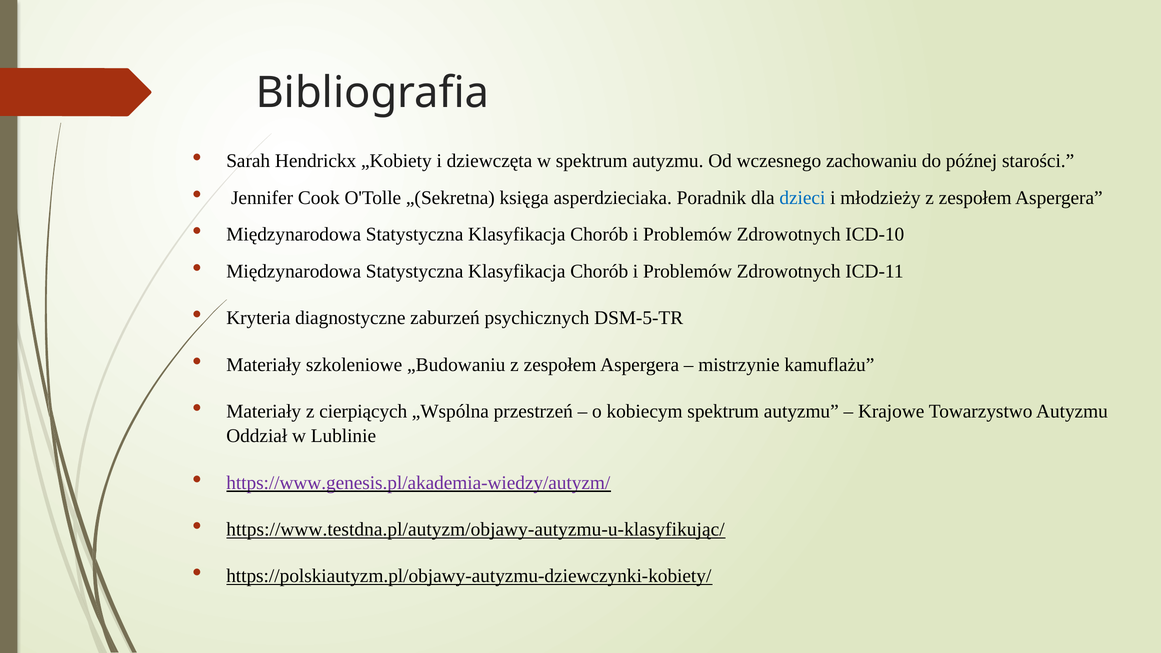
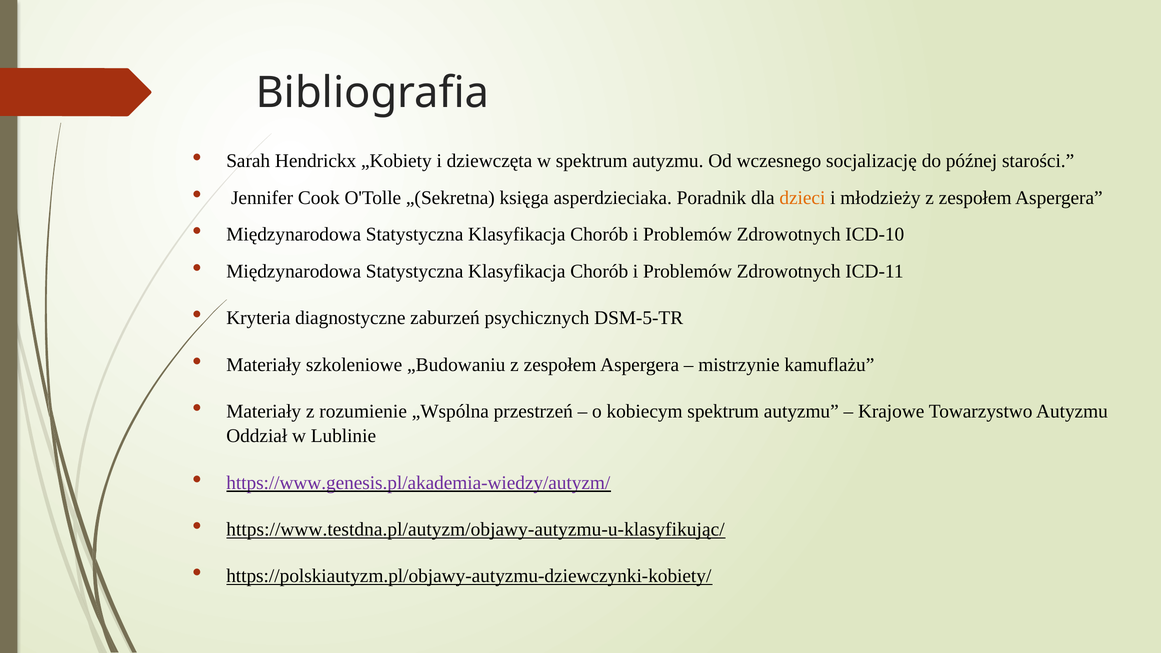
zachowaniu: zachowaniu -> socjalizację
dzieci colour: blue -> orange
cierpiących: cierpiących -> rozumienie
